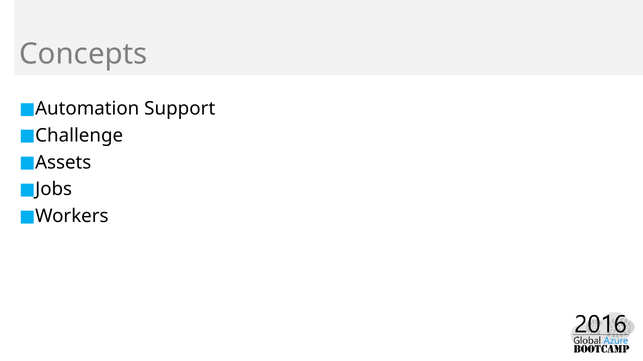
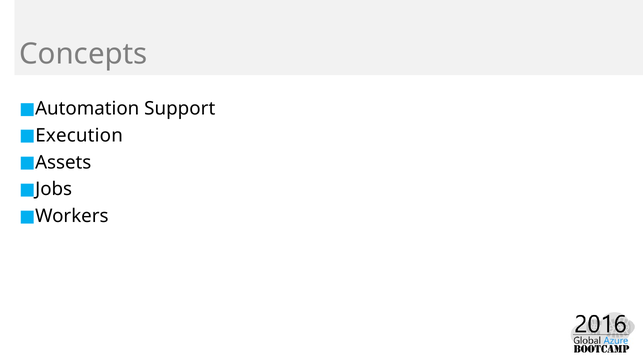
Challenge: Challenge -> Execution
